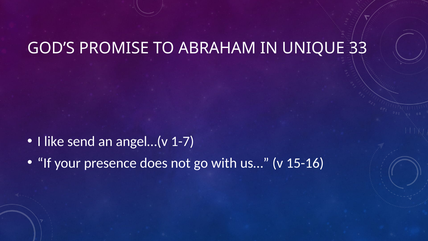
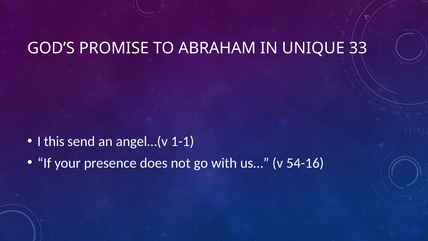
like: like -> this
1-7: 1-7 -> 1-1
15-16: 15-16 -> 54-16
